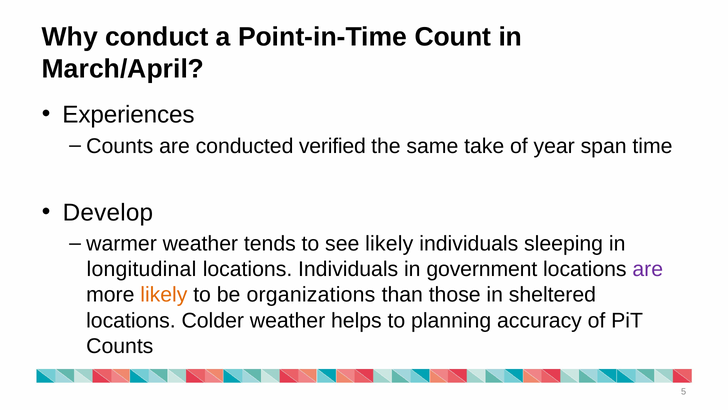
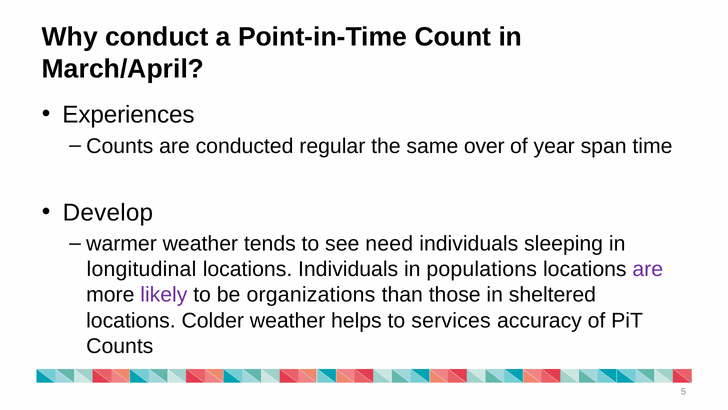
verified: verified -> regular
take: take -> over
see likely: likely -> need
government: government -> populations
likely at (164, 295) colour: orange -> purple
planning: planning -> services
